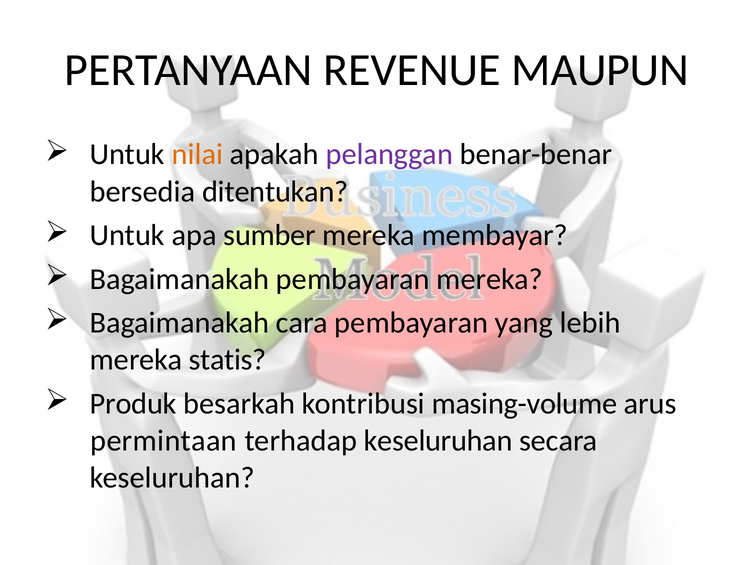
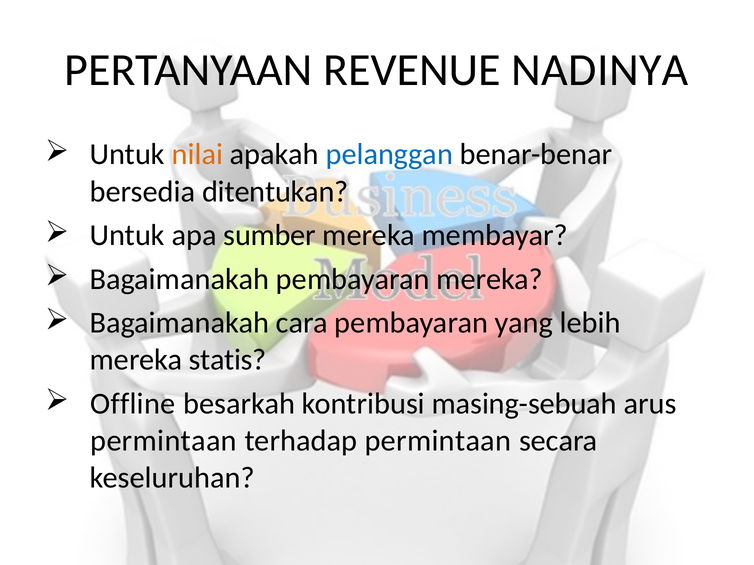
MAUPUN: MAUPUN -> NADINYA
pelanggan colour: purple -> blue
Produk: Produk -> Offline
masing-volume: masing-volume -> masing-sebuah
terhadap keseluruhan: keseluruhan -> permintaan
